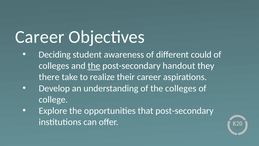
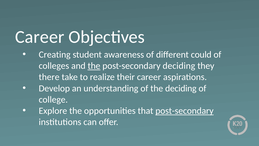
Deciding: Deciding -> Creating
post-secondary handout: handout -> deciding
the colleges: colleges -> deciding
post-secondary at (184, 111) underline: none -> present
